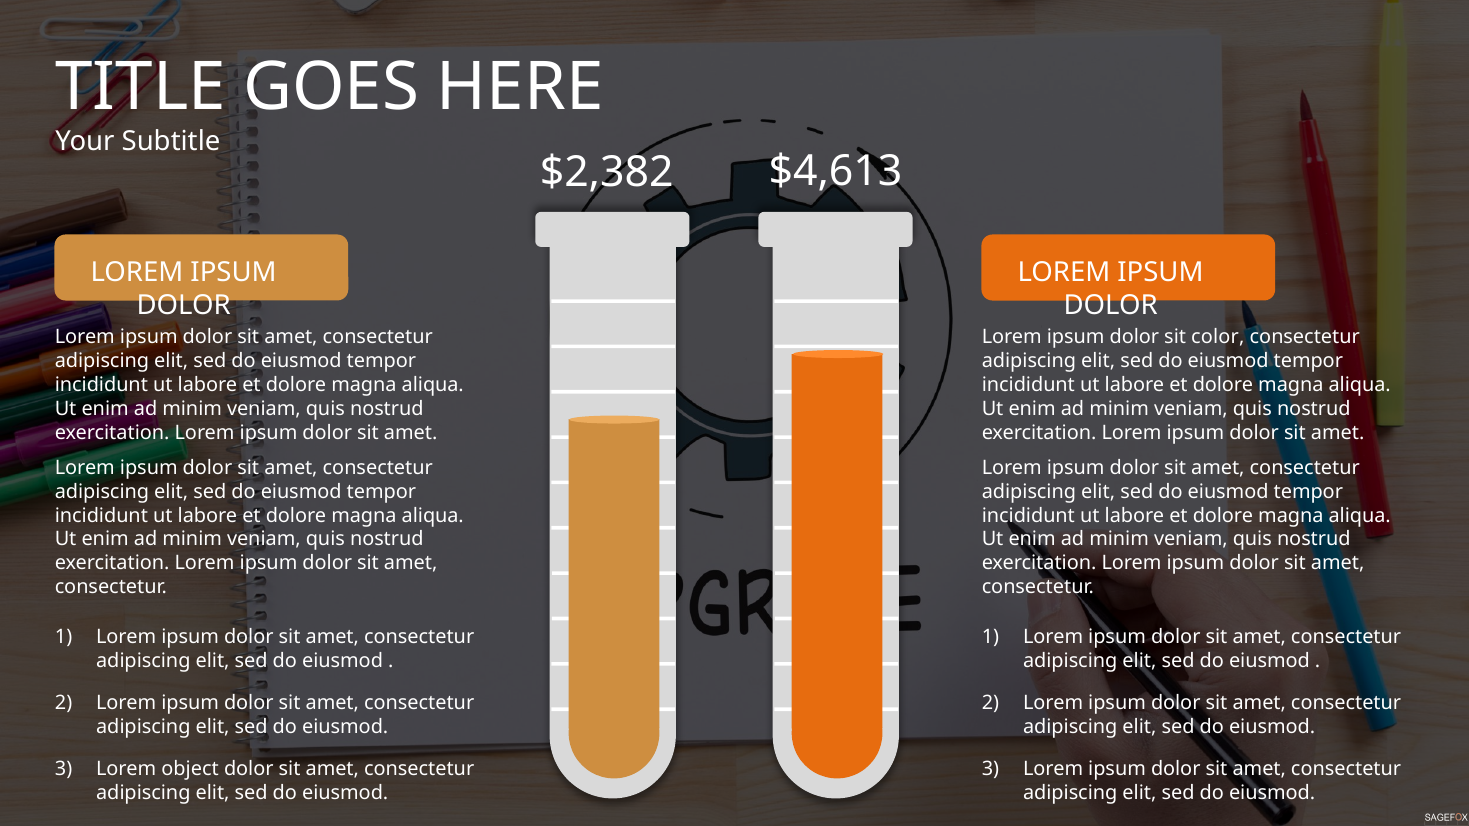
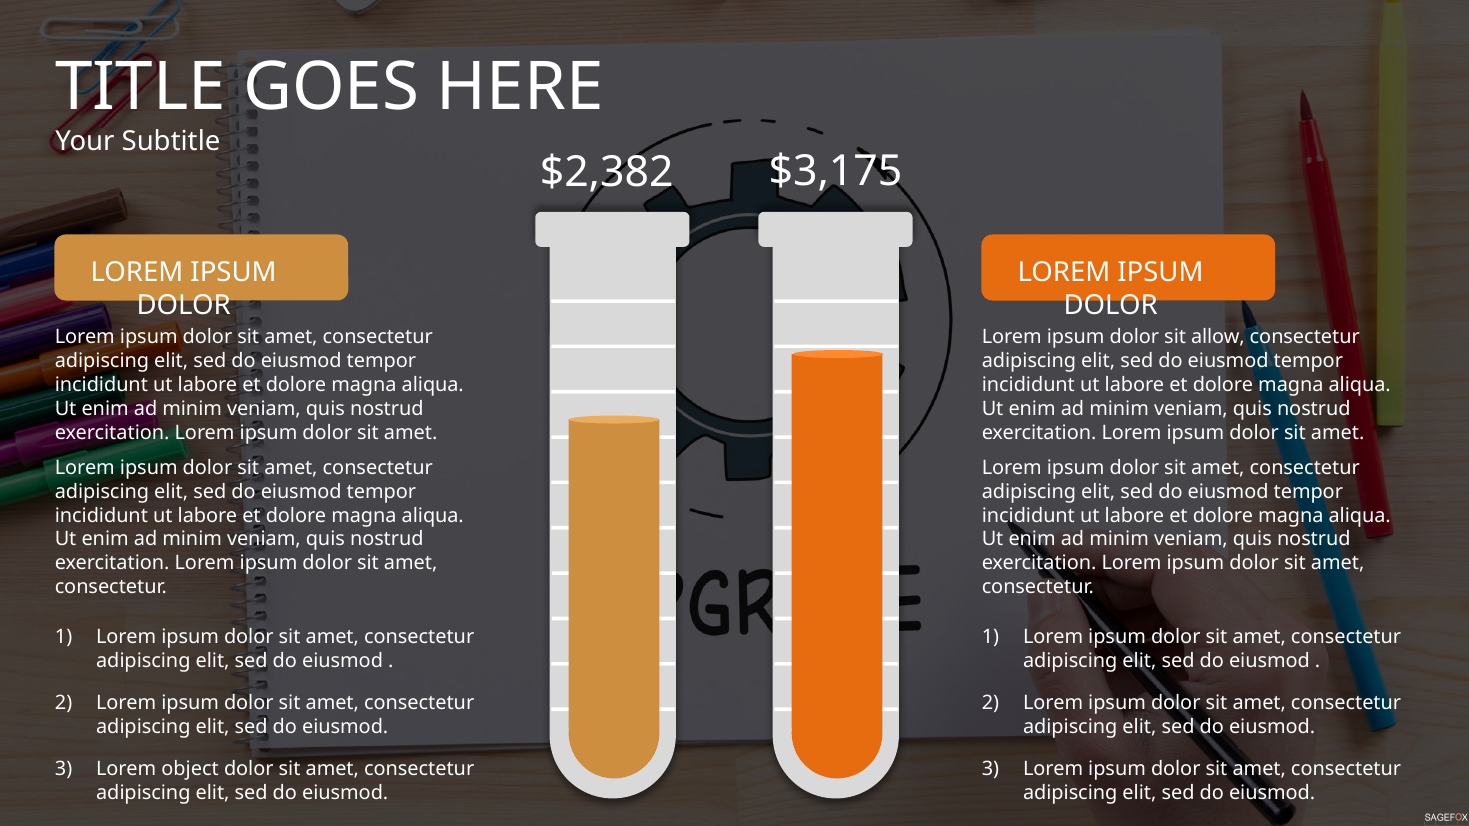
$4,613: $4,613 -> $3,175
color: color -> allow
